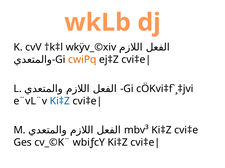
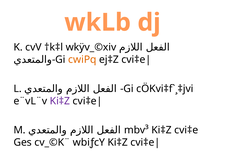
Ki‡Z at (60, 101) colour: blue -> purple
